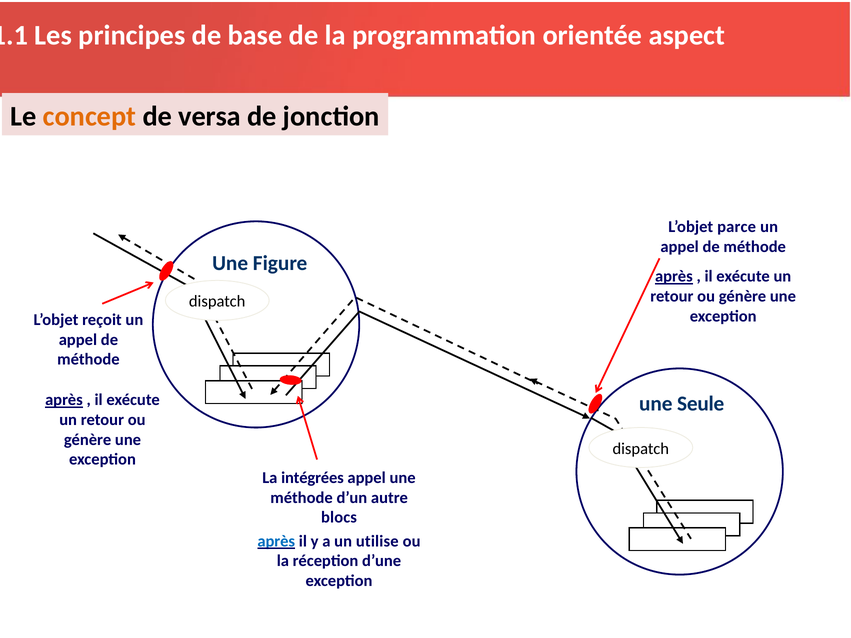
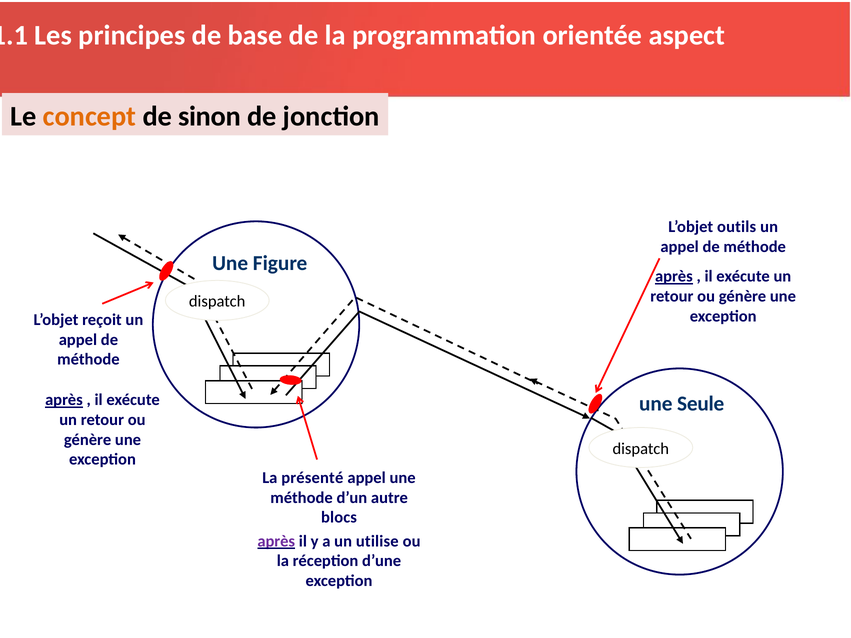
versa: versa -> sinon
parce: parce -> outils
intégrées: intégrées -> présenté
après at (276, 541) colour: blue -> purple
